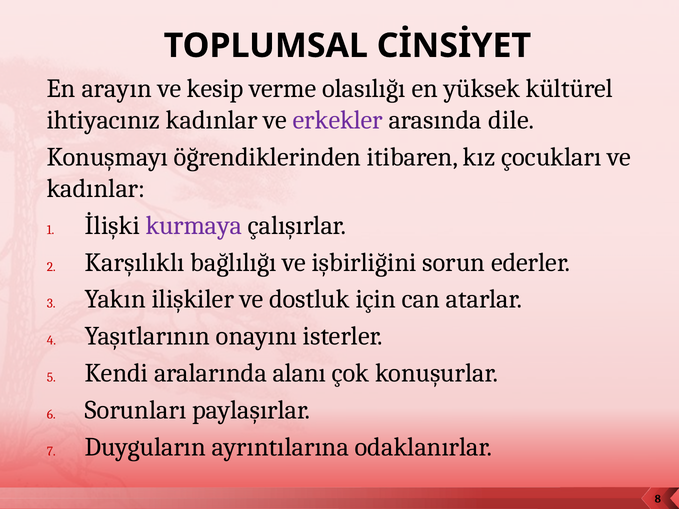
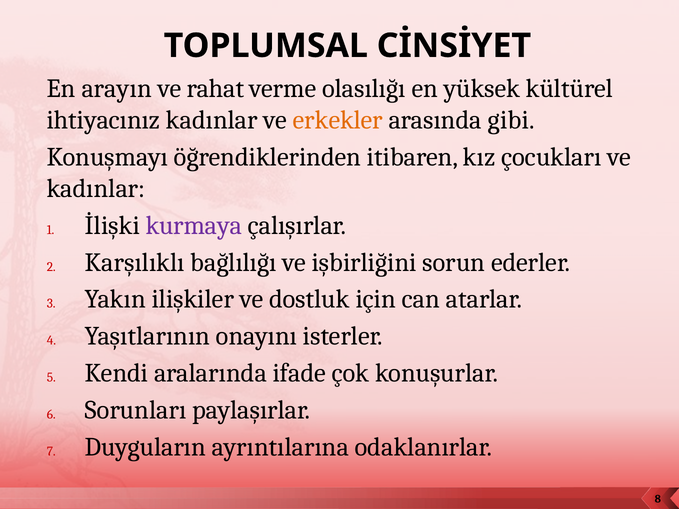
kesip: kesip -> rahat
erkekler colour: purple -> orange
dile: dile -> gibi
alanı: alanı -> ifade
